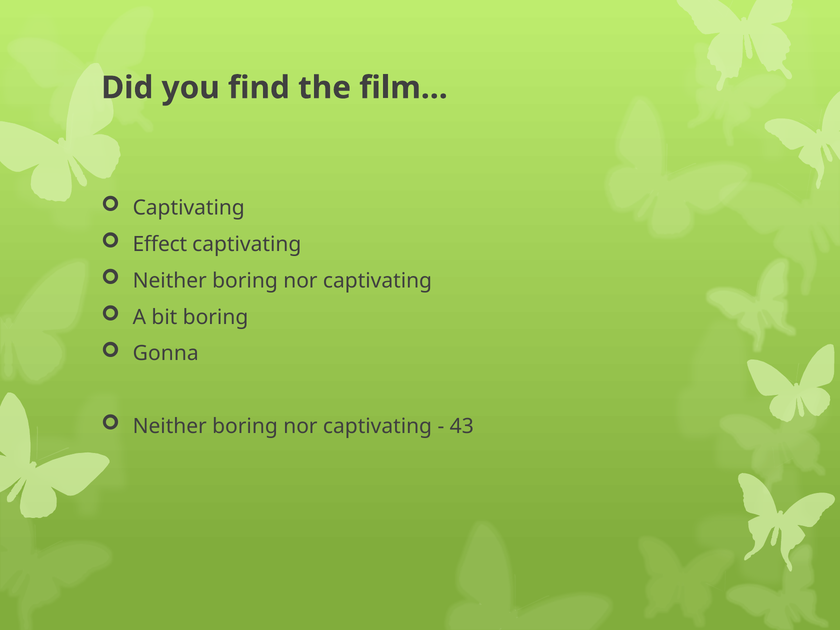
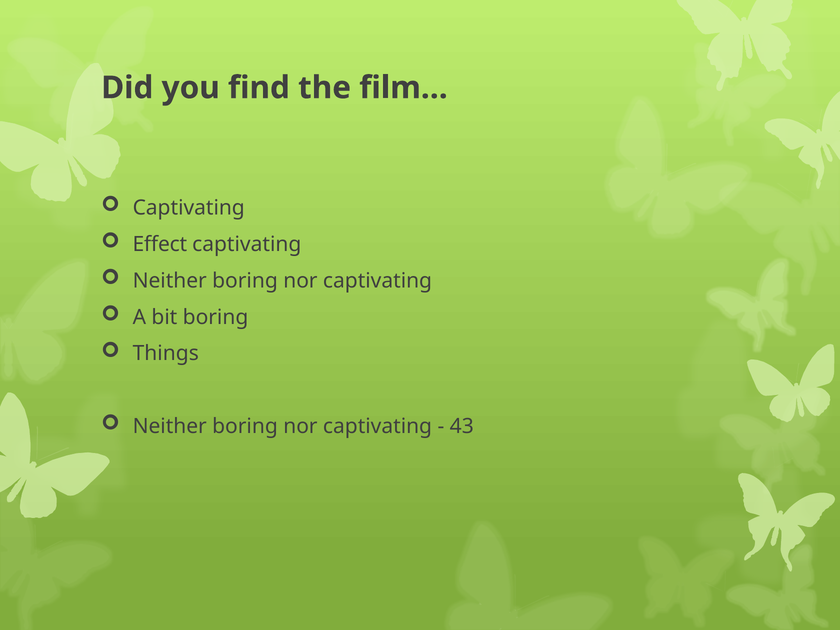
Gonna: Gonna -> Things
